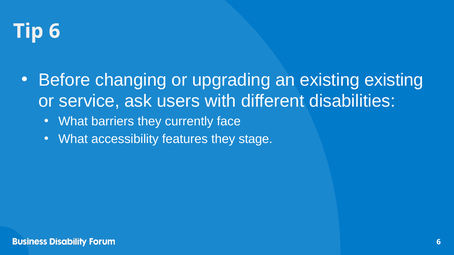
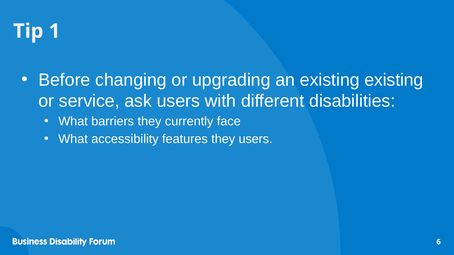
Tip 6: 6 -> 1
they stage: stage -> users
